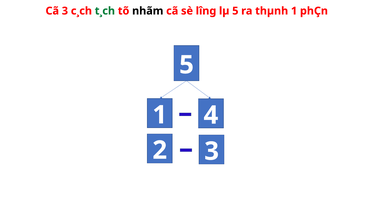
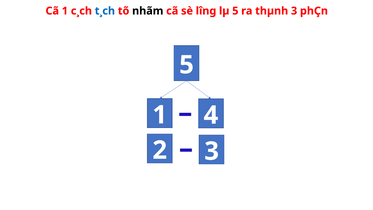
Cã 3: 3 -> 1
t¸ch colour: green -> blue
thµnh 1: 1 -> 3
